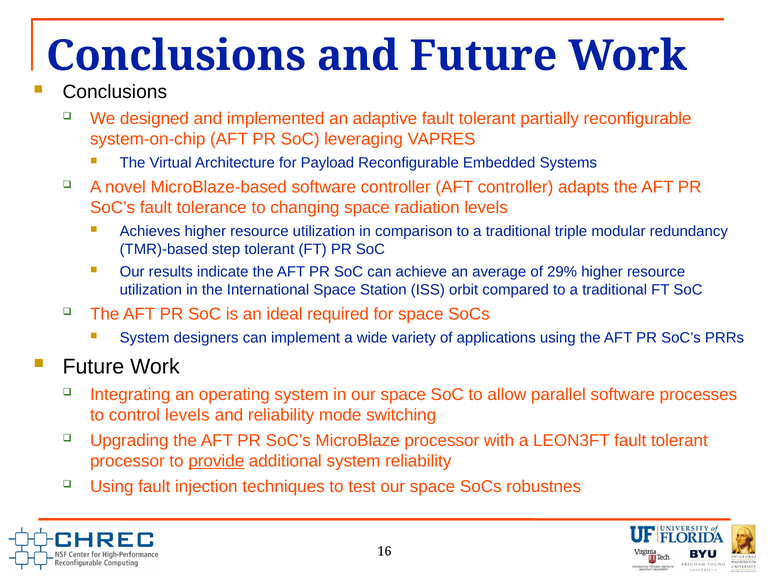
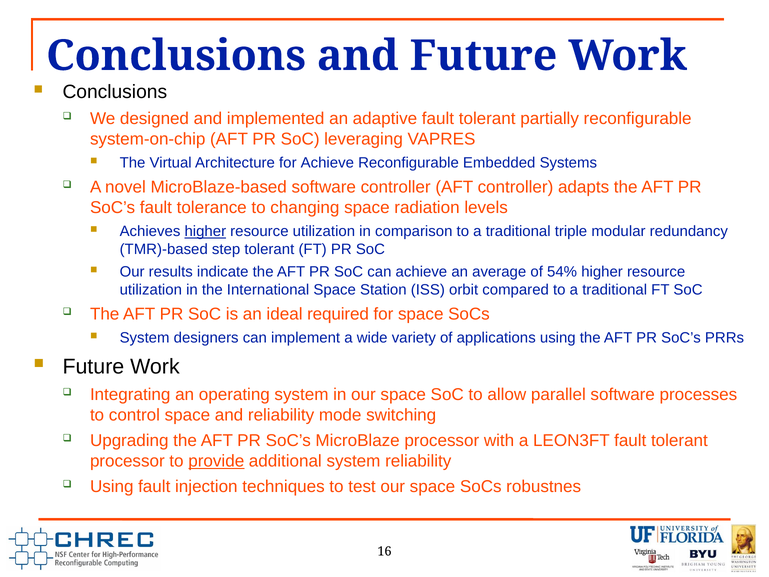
for Payload: Payload -> Achieve
higher at (205, 231) underline: none -> present
29%: 29% -> 54%
control levels: levels -> space
